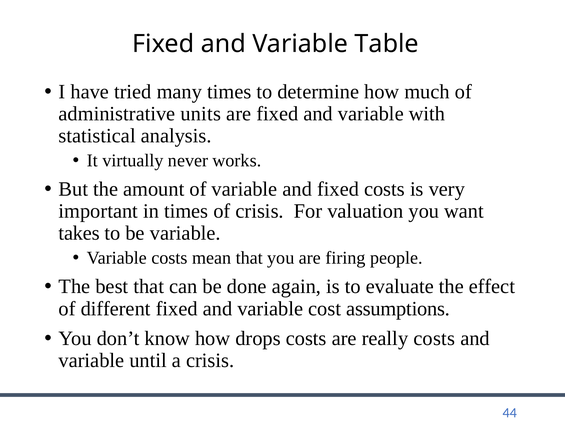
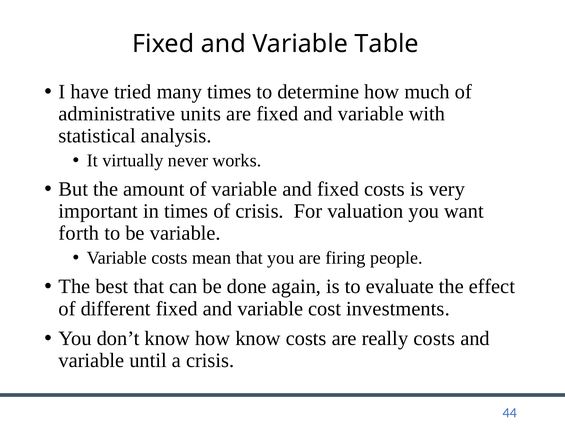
takes: takes -> forth
assumptions: assumptions -> investments
how drops: drops -> know
